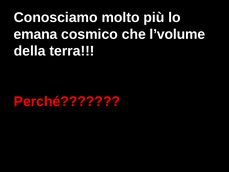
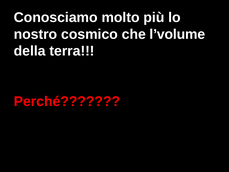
emana: emana -> nostro
